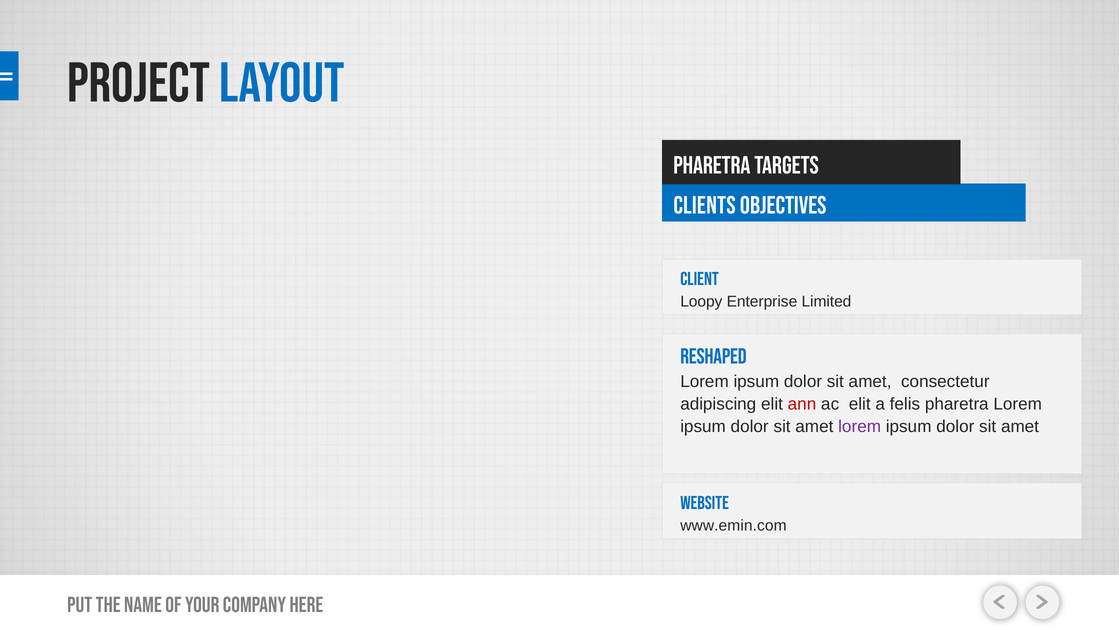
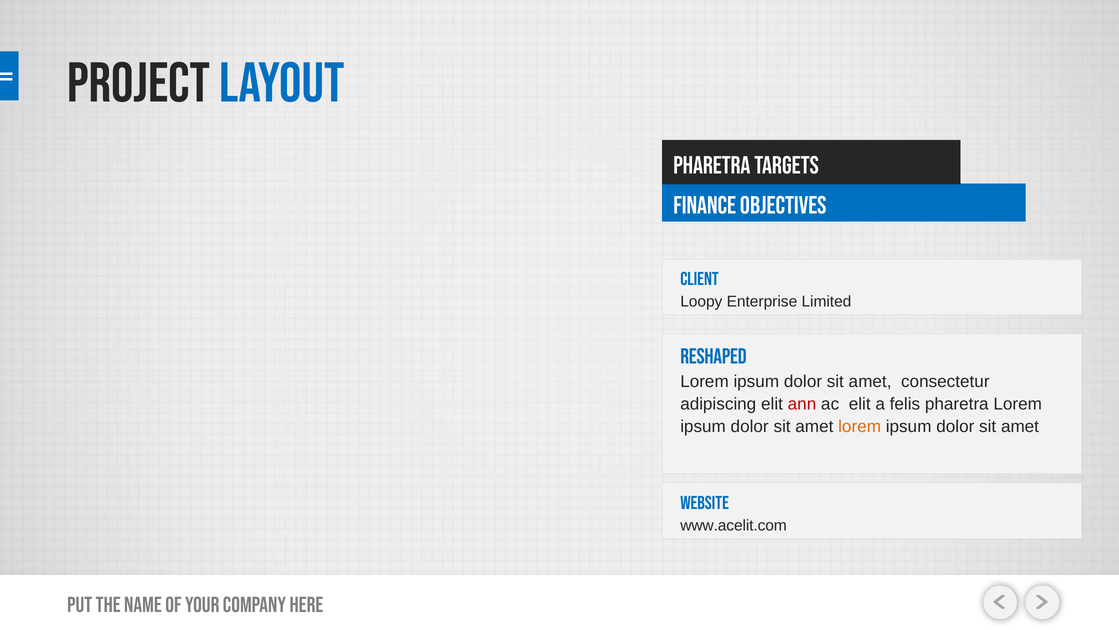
CLIENTS: CLIENTS -> FINANCE
lorem at (860, 426) colour: purple -> orange
www.emin.com: www.emin.com -> www.acelit.com
